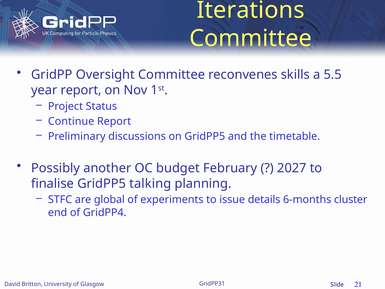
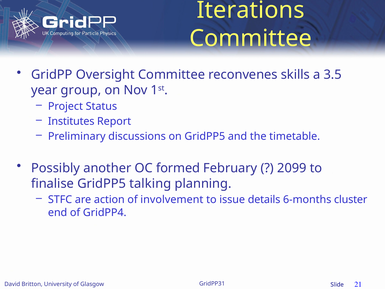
5.5: 5.5 -> 3.5
year report: report -> group
Continue: Continue -> Institutes
budget: budget -> formed
2027: 2027 -> 2099
global: global -> action
experiments: experiments -> involvement
